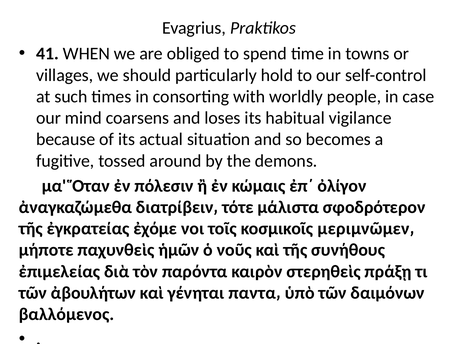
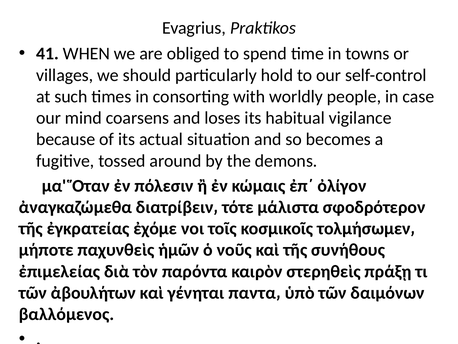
μεριμνῶμεν͵: μεριμνῶμεν͵ -> τολμήσωμεν͵
